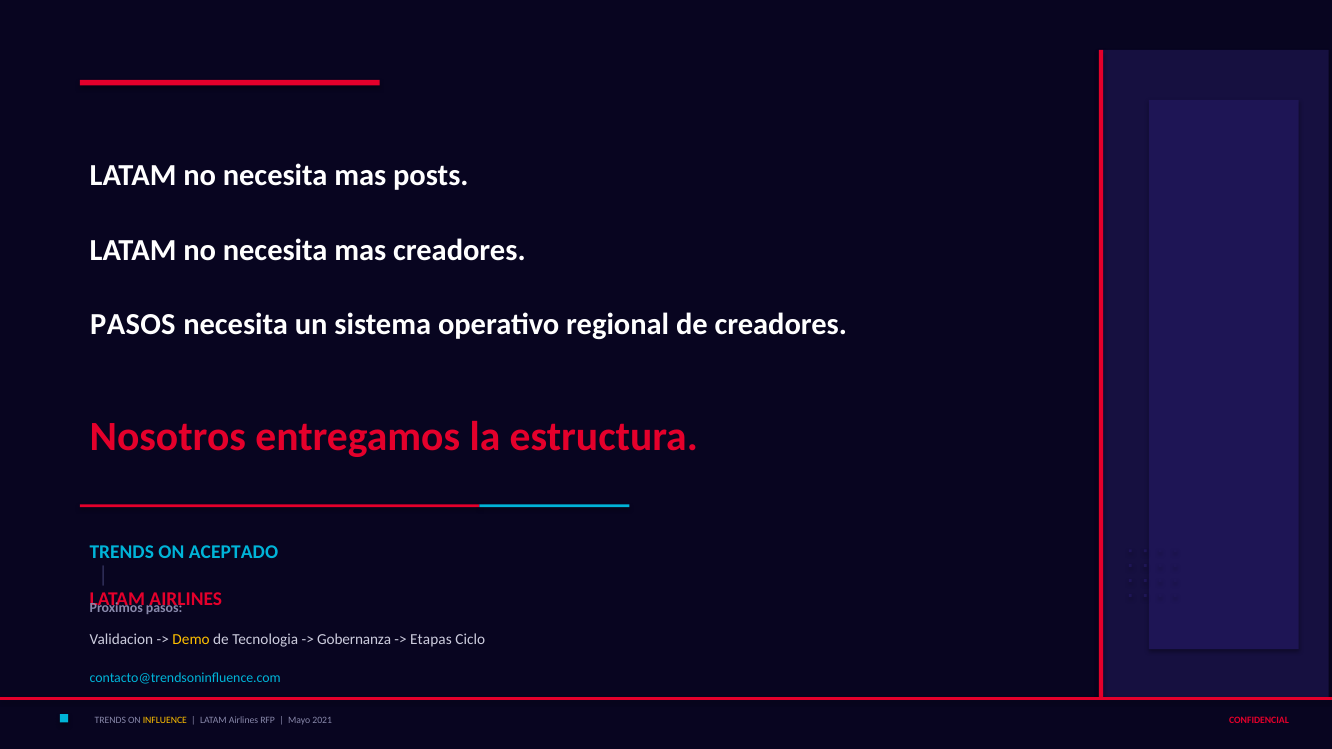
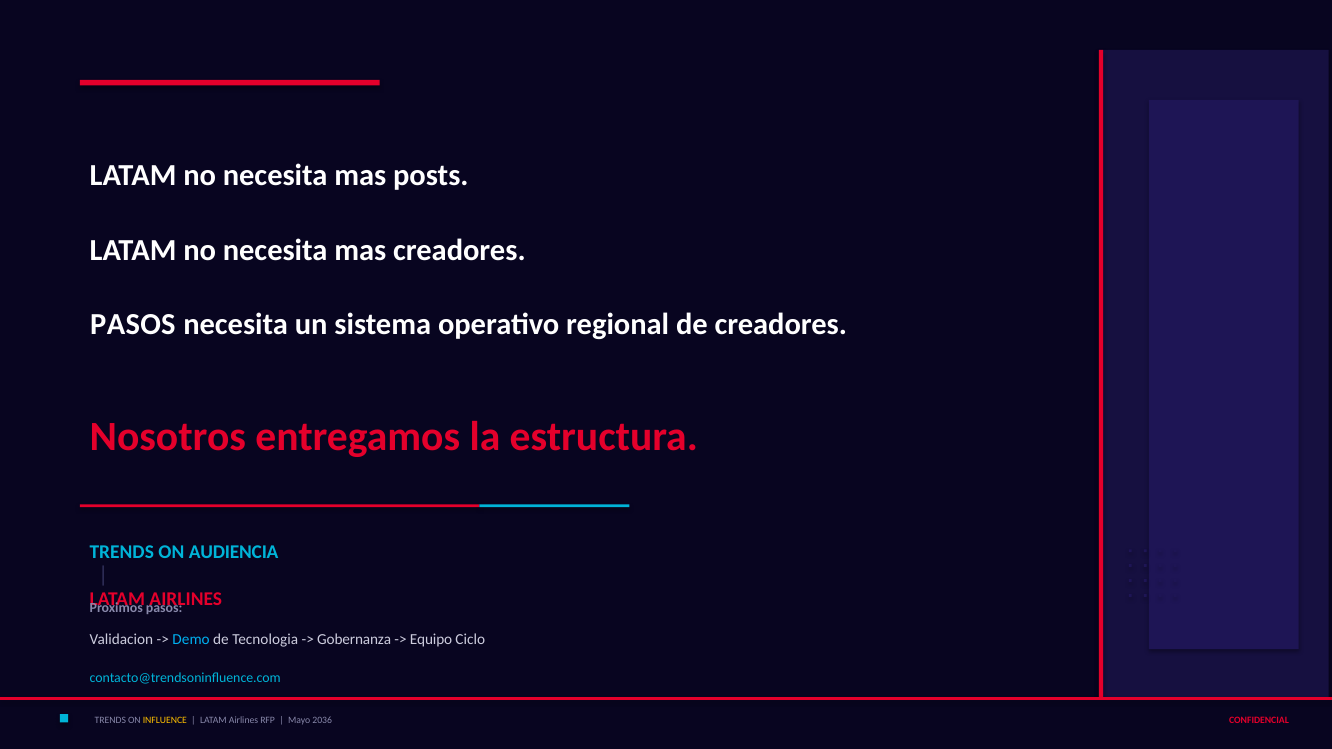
ACEPTADO: ACEPTADO -> AUDIENCIA
Demo colour: yellow -> light blue
Etapas: Etapas -> Equipo
2021: 2021 -> 2036
